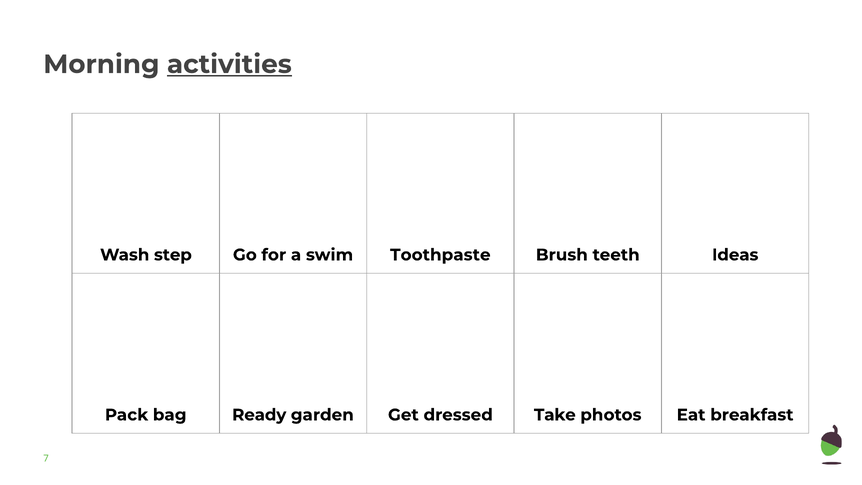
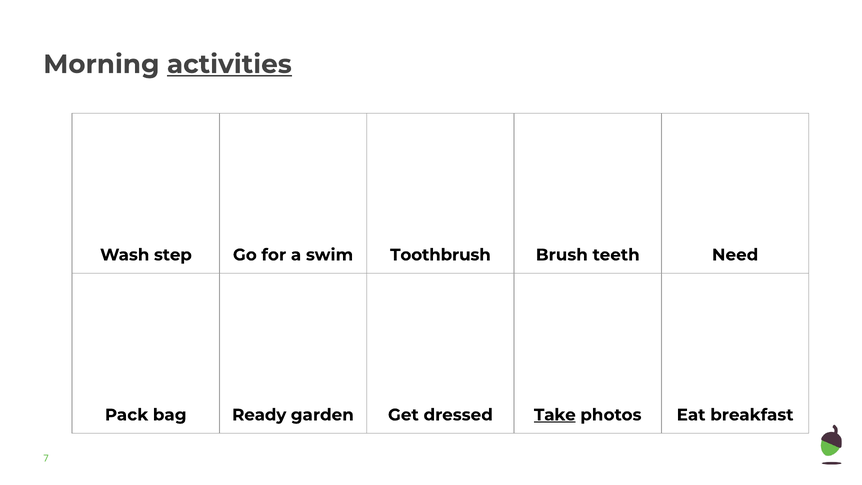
Toothpaste: Toothpaste -> Toothbrush
Ideas: Ideas -> Need
Take underline: none -> present
